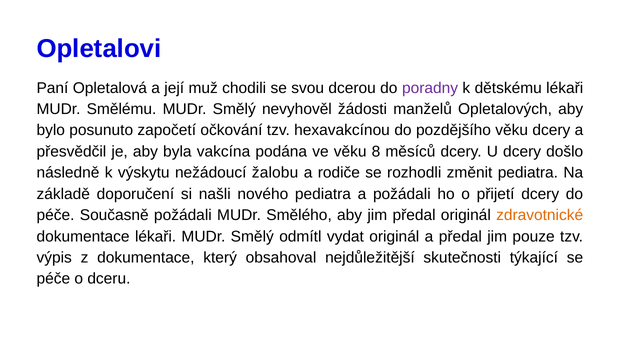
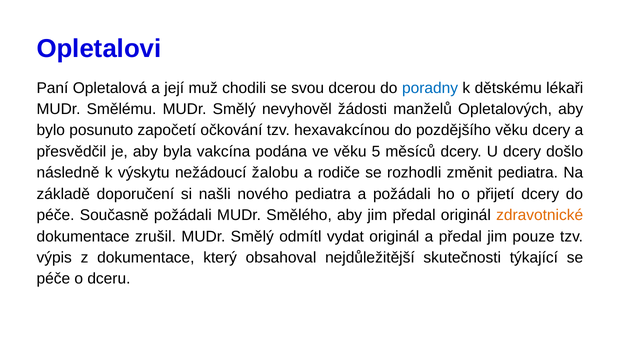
poradny colour: purple -> blue
8: 8 -> 5
dokumentace lékaři: lékaři -> zrušil
